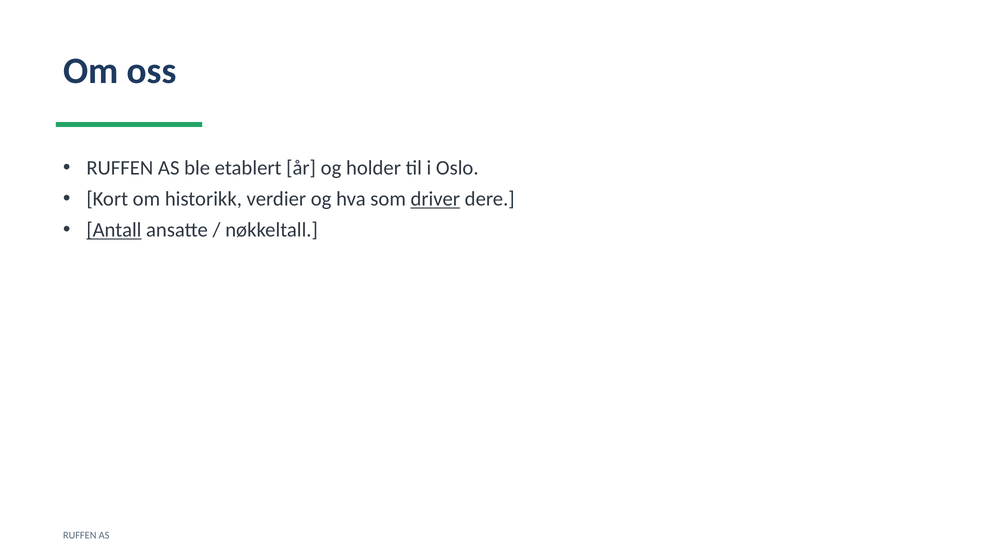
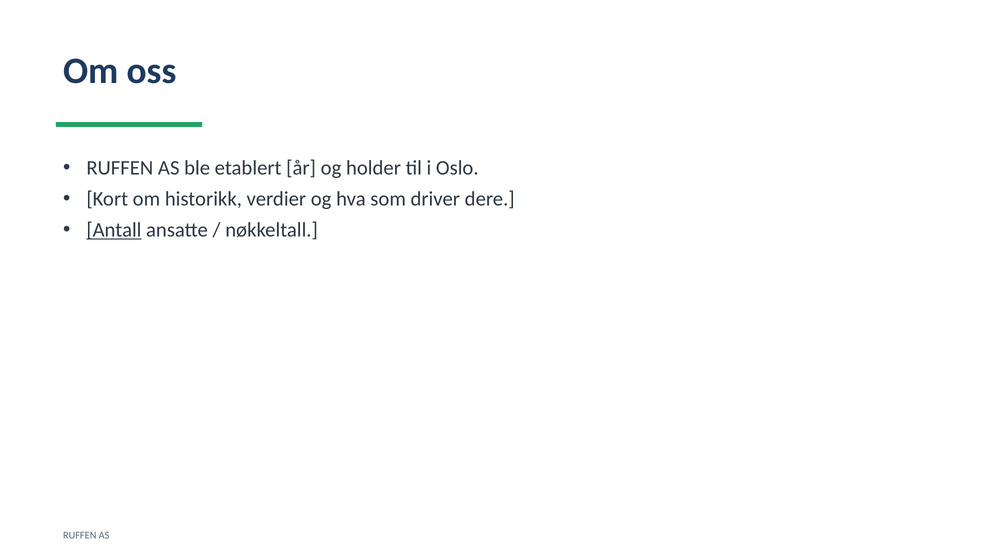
driver underline: present -> none
